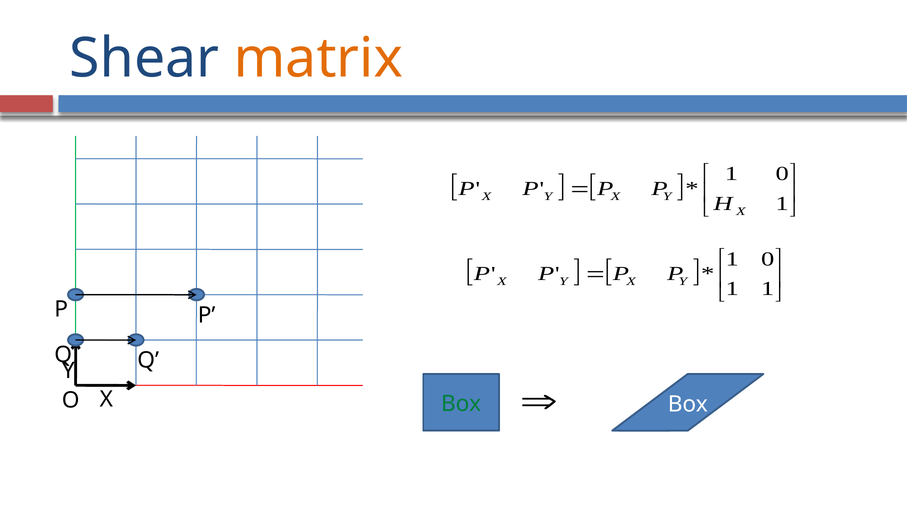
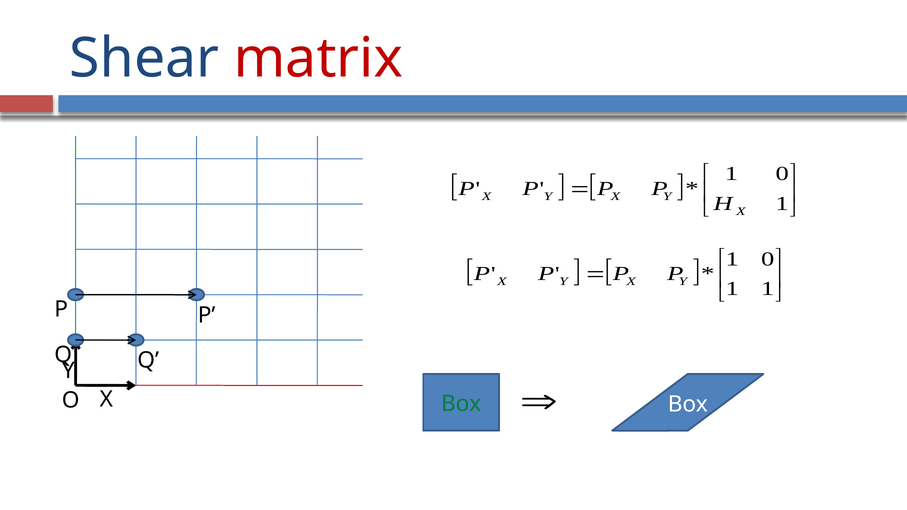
matrix colour: orange -> red
